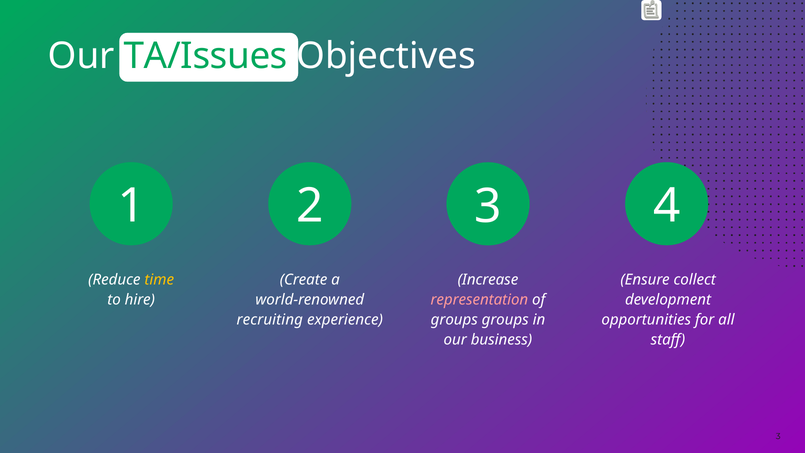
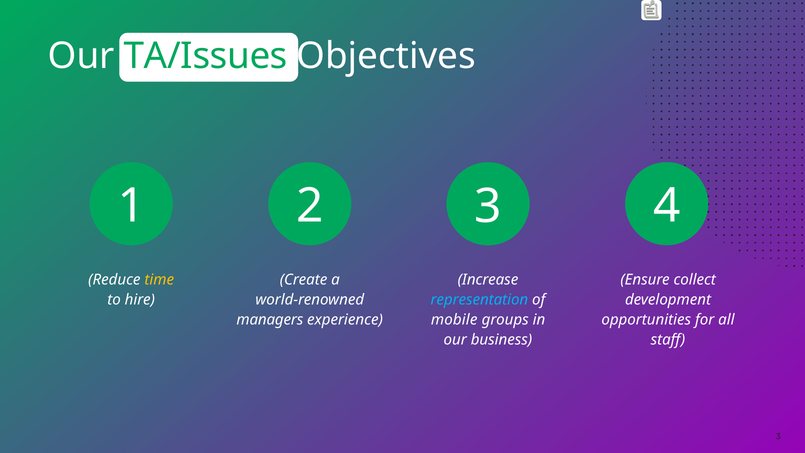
representation colour: pink -> light blue
recruiting: recruiting -> managers
groups at (454, 320): groups -> mobile
